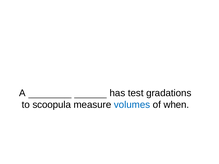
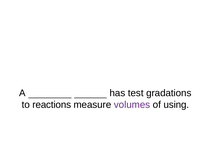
scoopula: scoopula -> reactions
volumes colour: blue -> purple
when: when -> using
